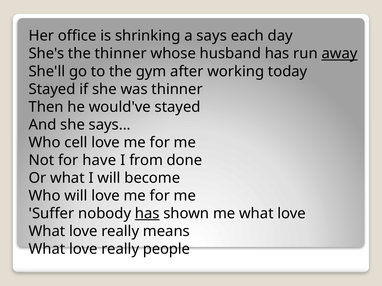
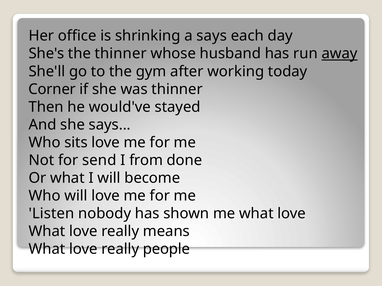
Stayed at (52, 89): Stayed -> Corner
cell: cell -> sits
have: have -> send
Suffer: Suffer -> Listen
has at (147, 214) underline: present -> none
